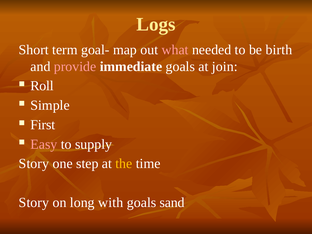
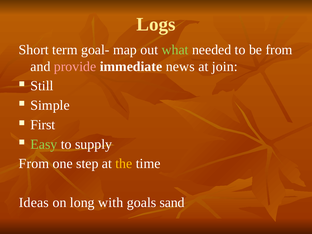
what colour: pink -> light green
be birth: birth -> from
immediate goals: goals -> news
Roll: Roll -> Still
Easy colour: pink -> light green
Story at (34, 164): Story -> From
Story at (34, 202): Story -> Ideas
